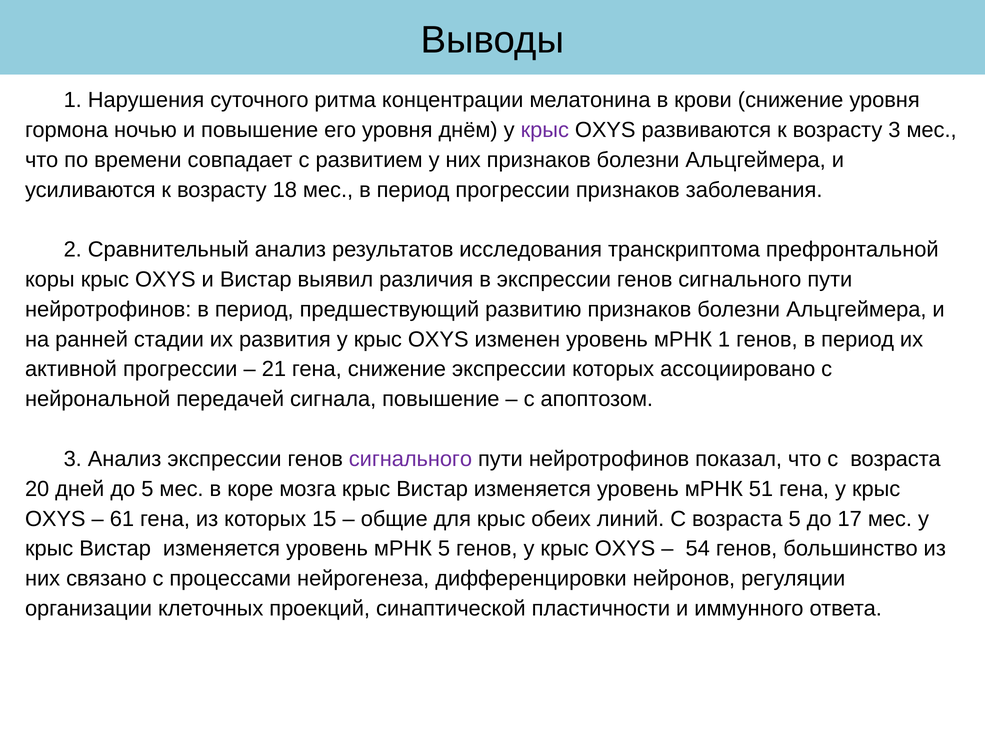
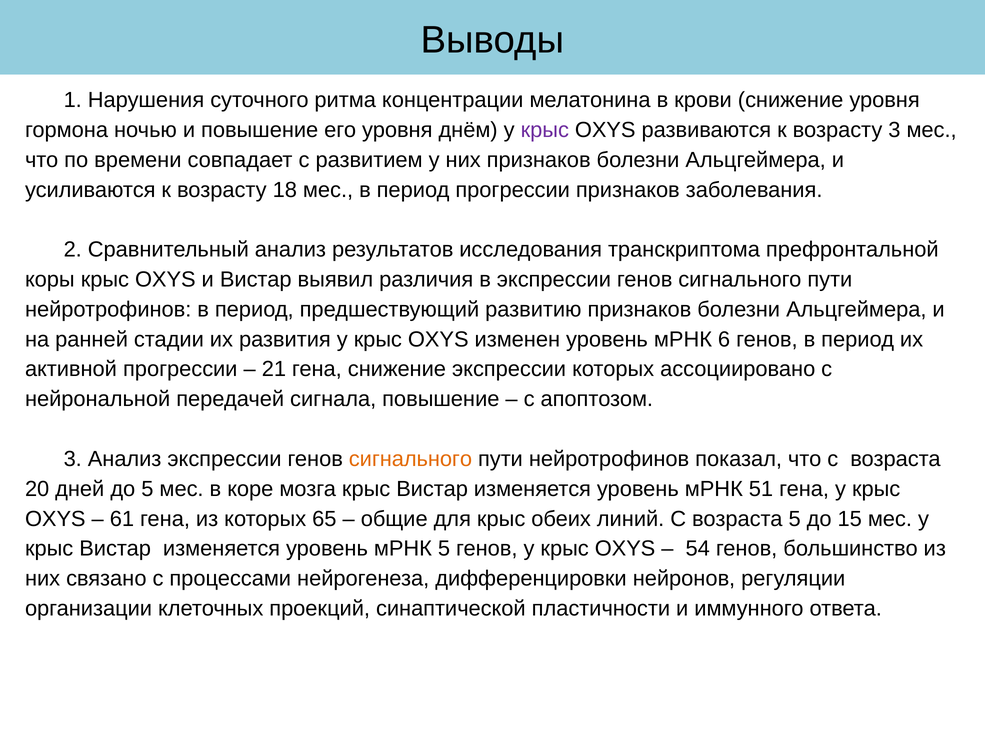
мРНК 1: 1 -> 6
сигнального at (410, 459) colour: purple -> orange
15: 15 -> 65
17: 17 -> 15
